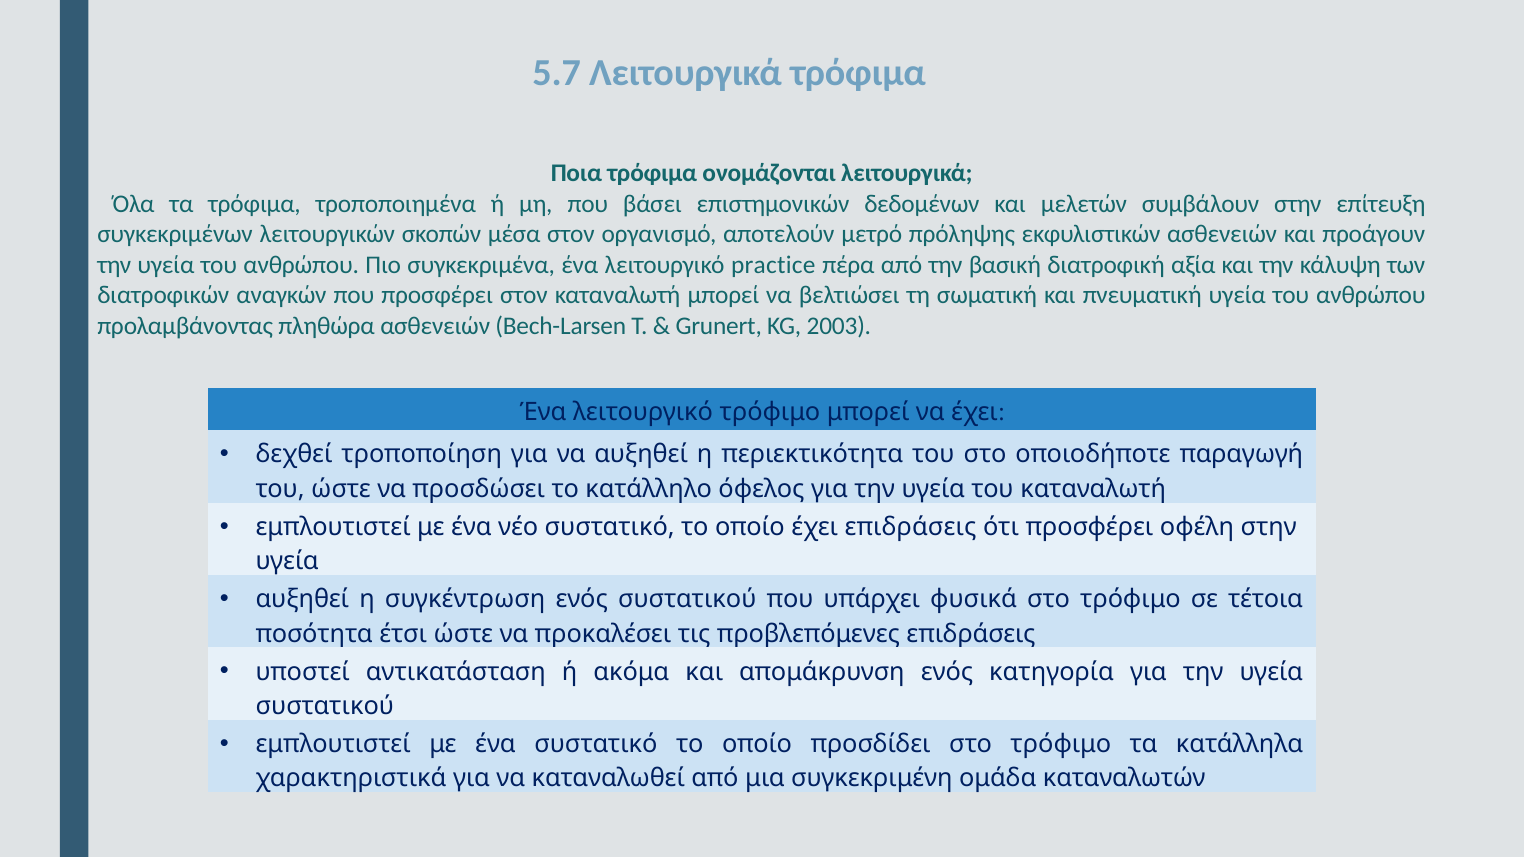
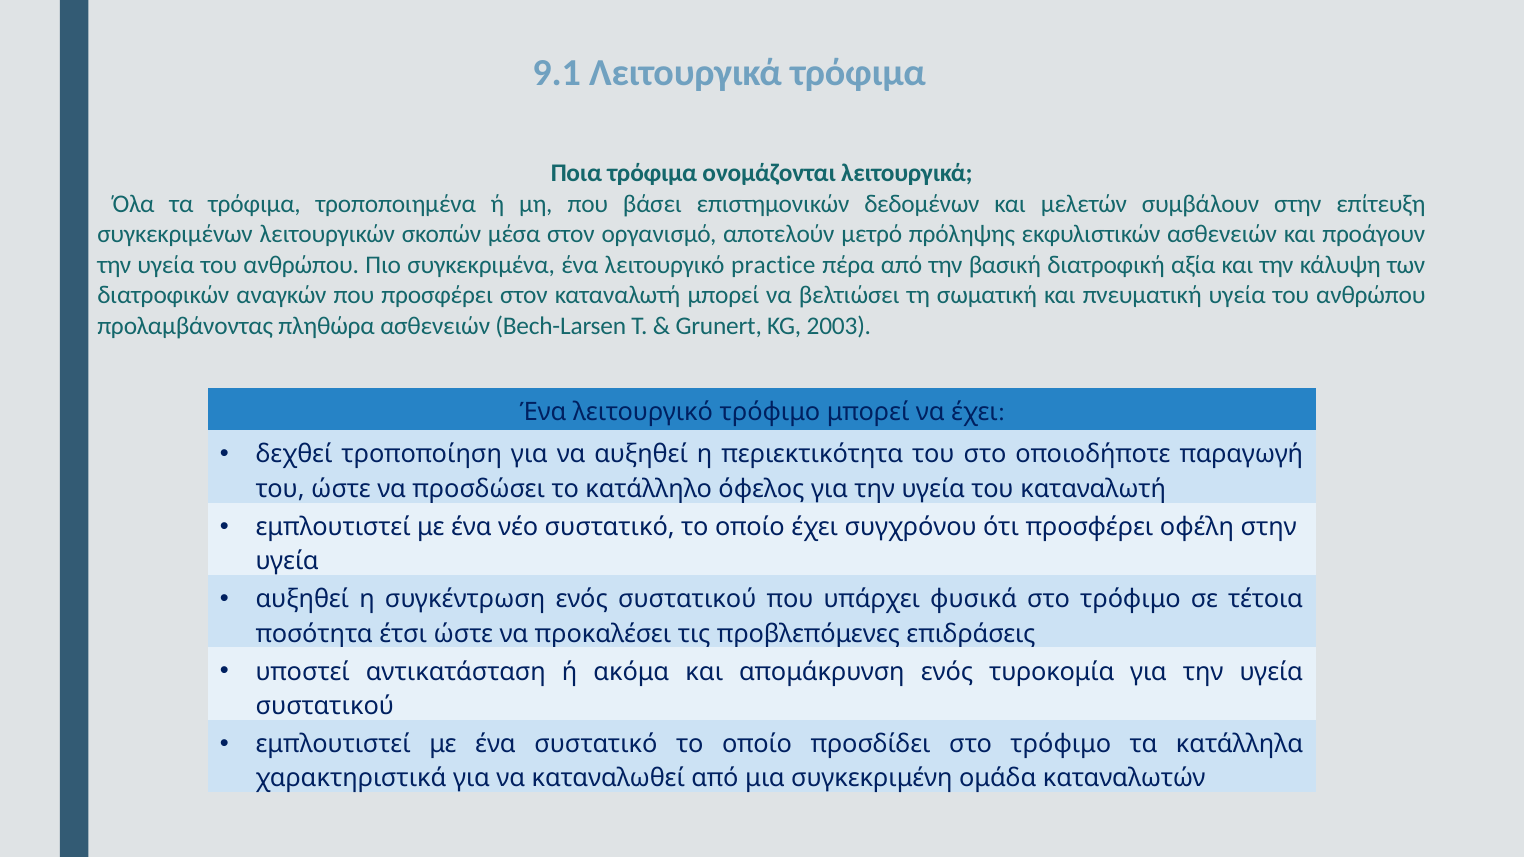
5.7: 5.7 -> 9.1
έχει επιδράσεις: επιδράσεις -> συγχρόνου
κατηγορία: κατηγορία -> τυροκομία
